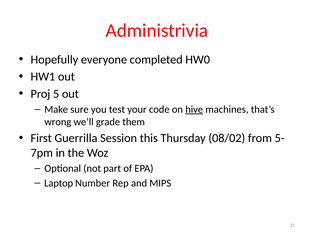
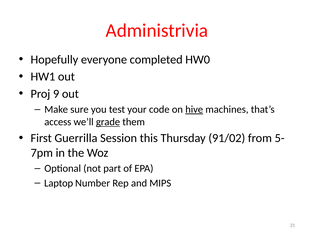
5: 5 -> 9
wrong: wrong -> access
grade underline: none -> present
08/02: 08/02 -> 91/02
